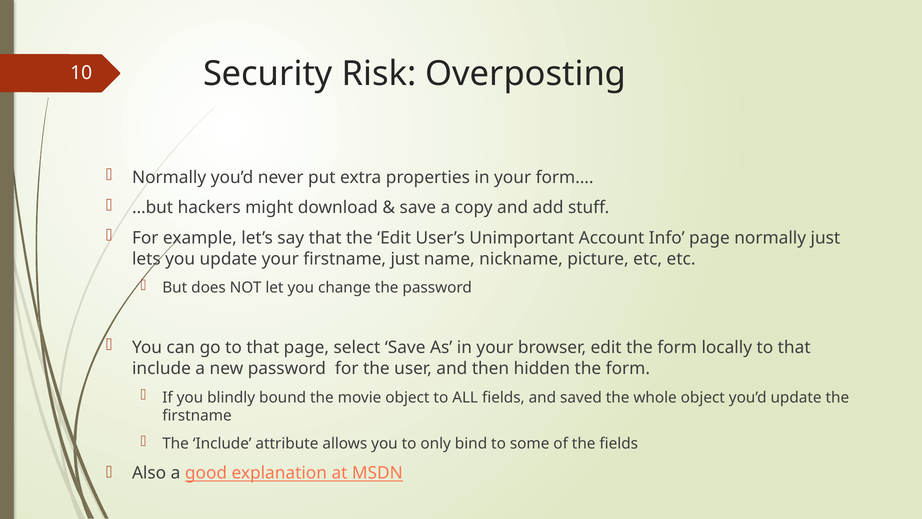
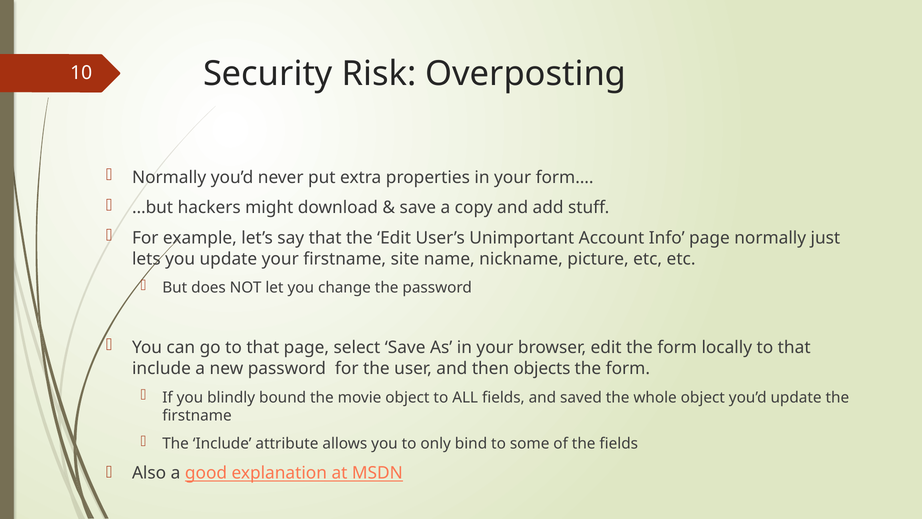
firstname just: just -> site
hidden: hidden -> objects
